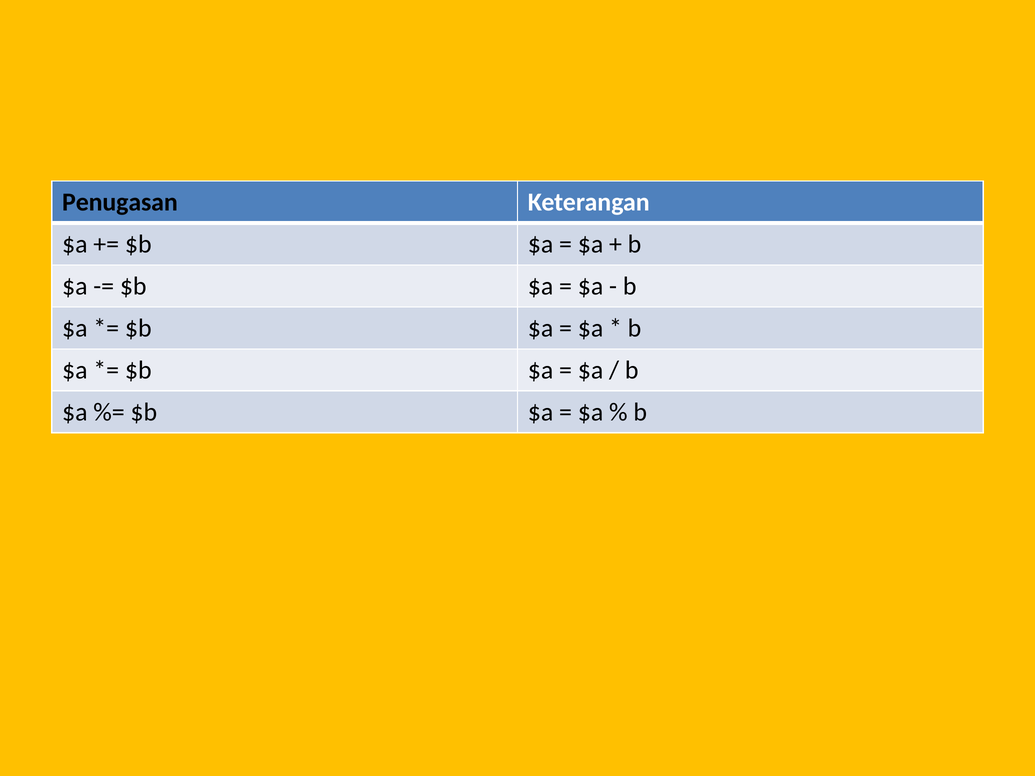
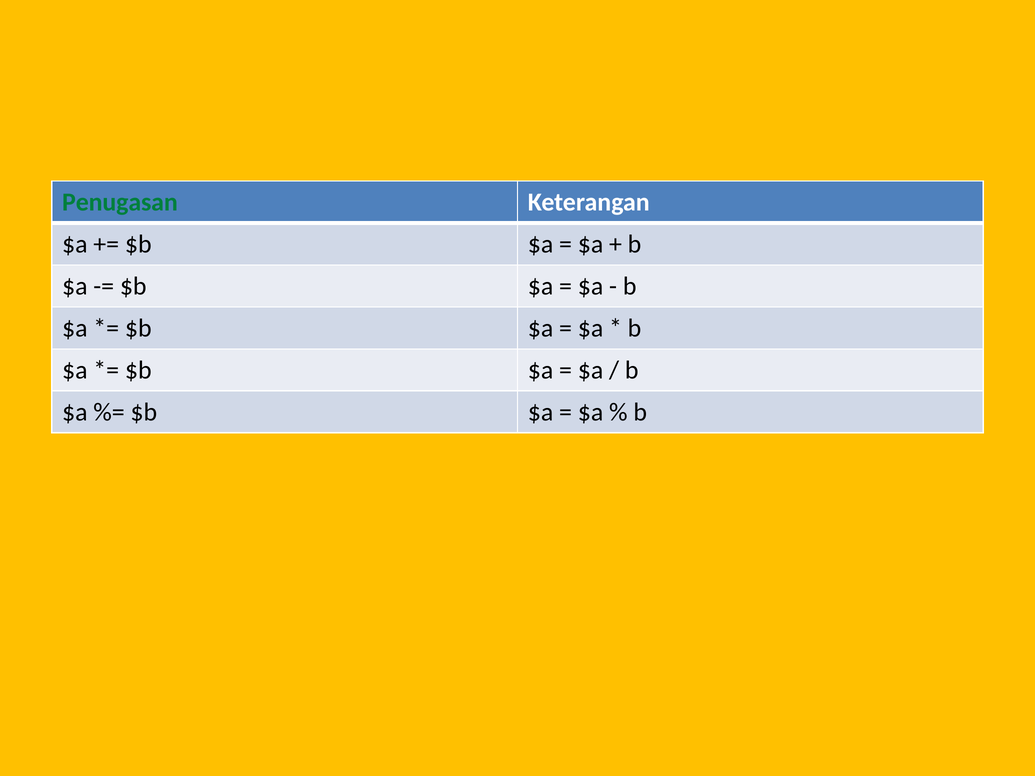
Penugasan colour: black -> green
